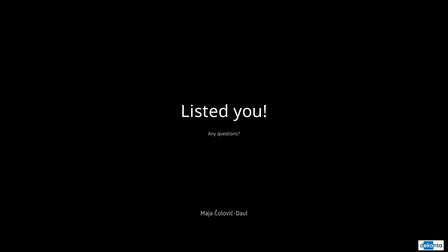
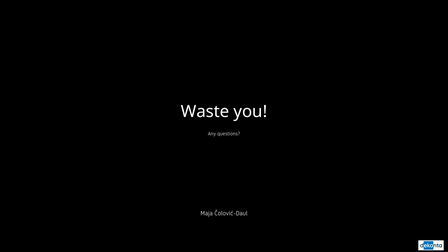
Listed: Listed -> Waste
